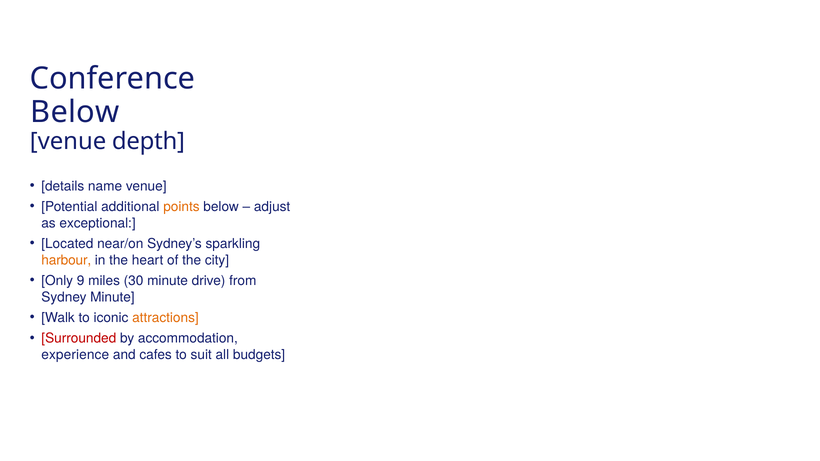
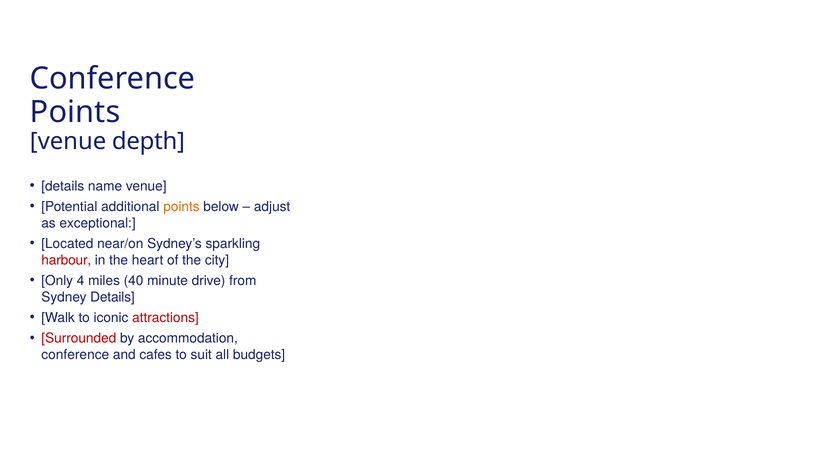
Below at (75, 112): Below -> Points
harbour colour: orange -> red
9: 9 -> 4
30: 30 -> 40
Sydney Minute: Minute -> Details
attractions colour: orange -> red
experience at (75, 355): experience -> conference
